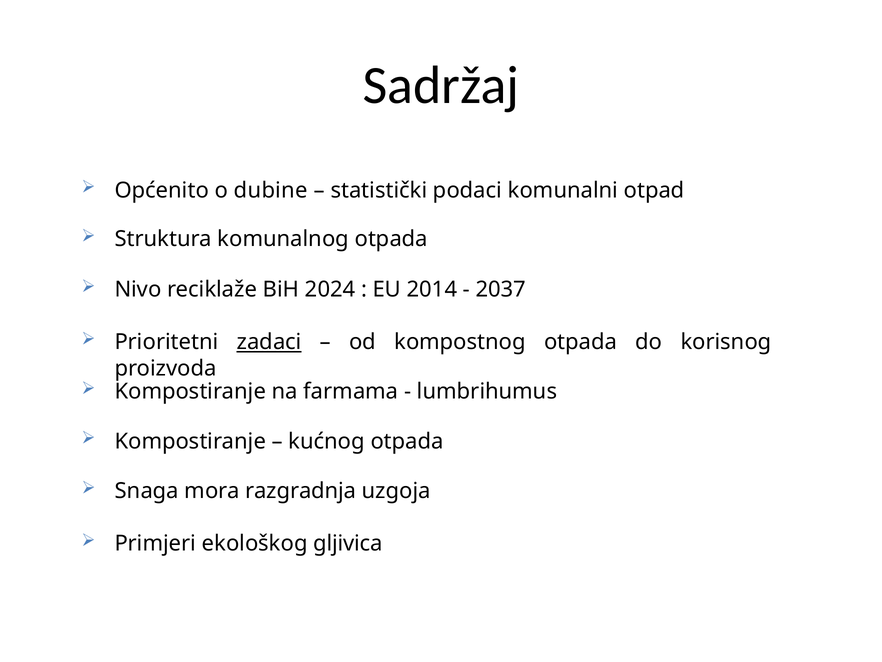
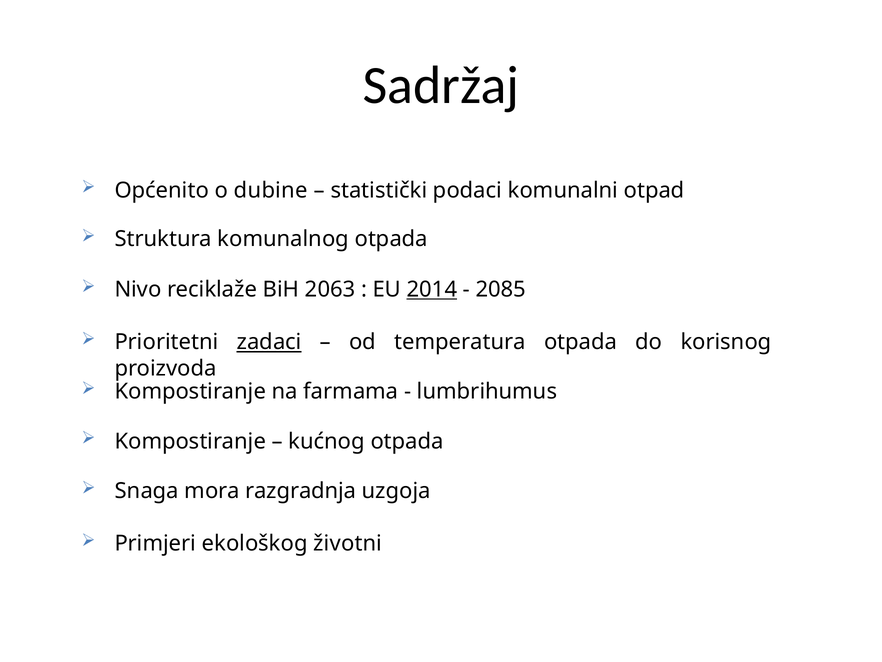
2024: 2024 -> 2063
2014 underline: none -> present
2037: 2037 -> 2085
kompostnog: kompostnog -> temperatura
gljivica: gljivica -> životni
